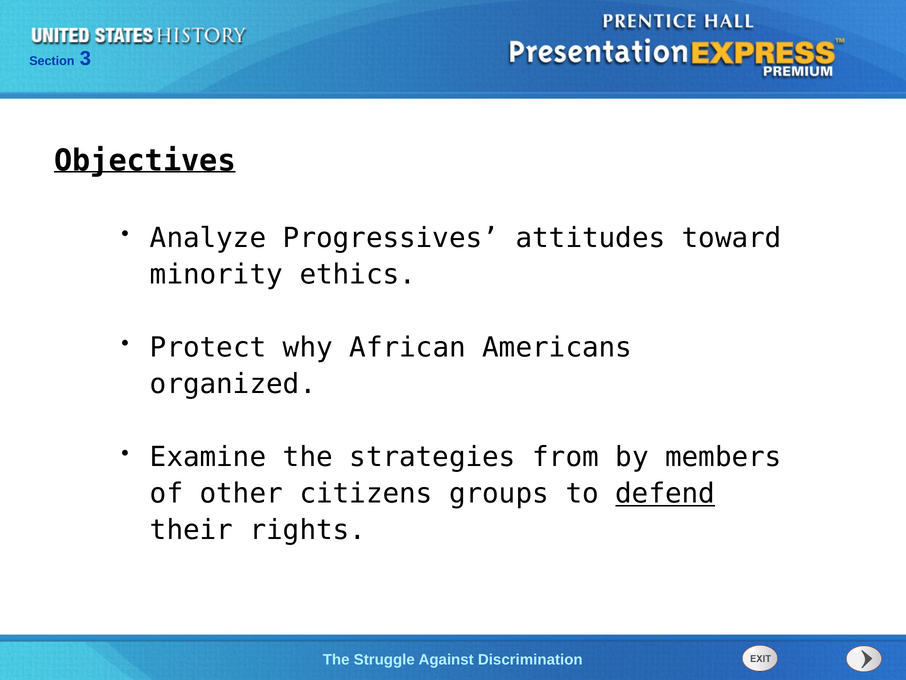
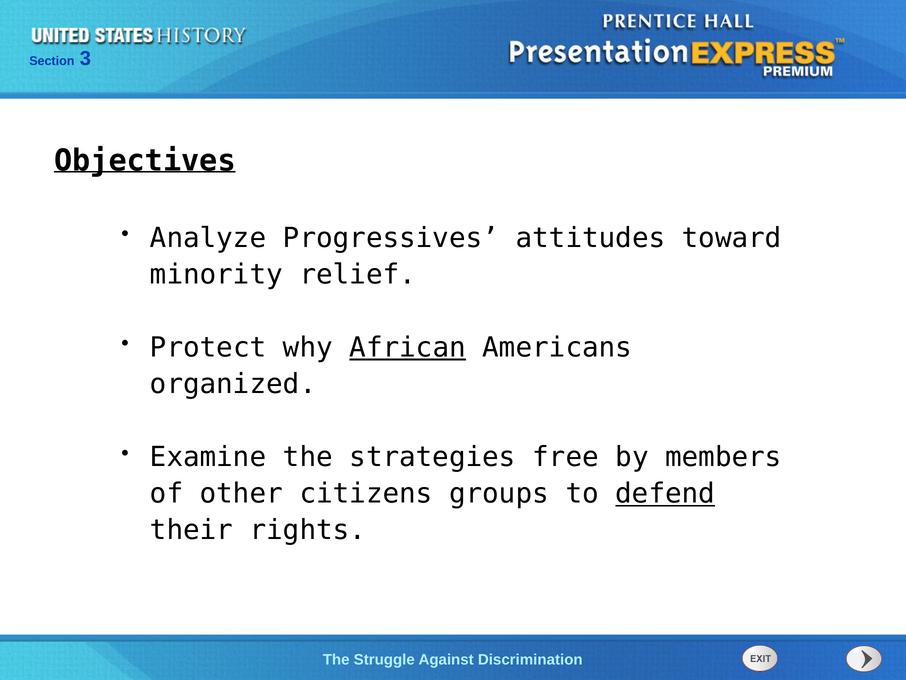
ethics: ethics -> relief
African underline: none -> present
from: from -> free
